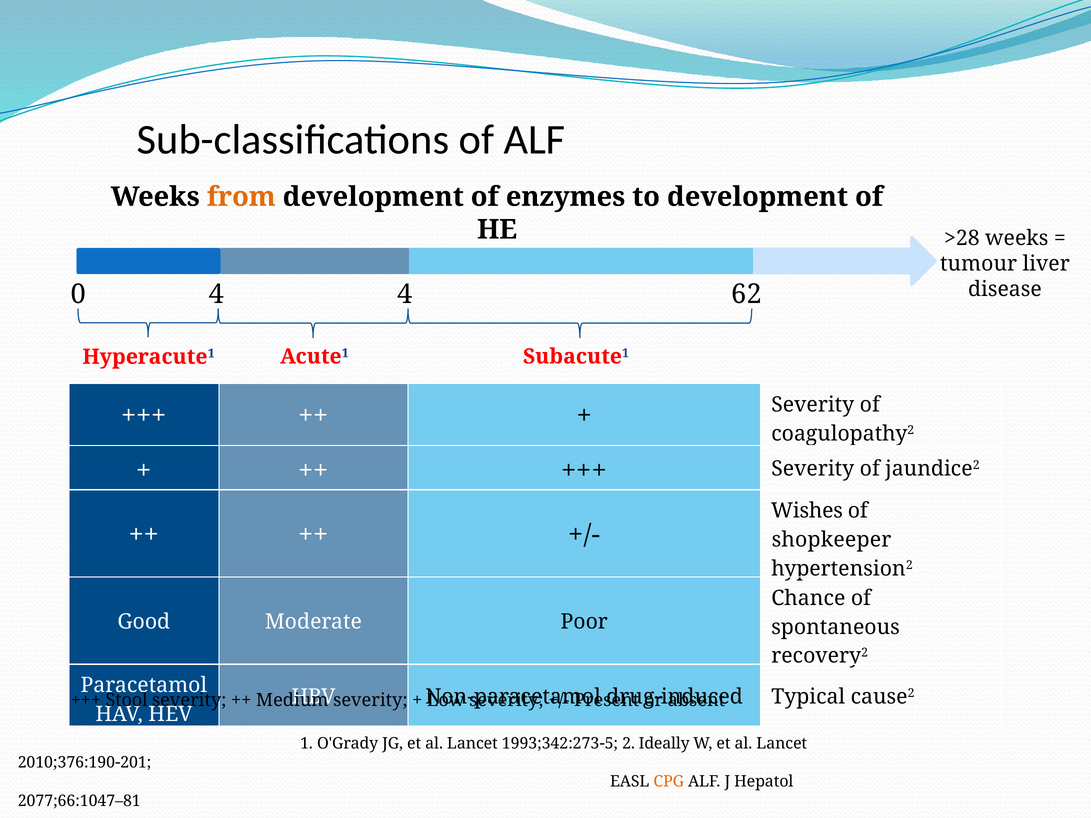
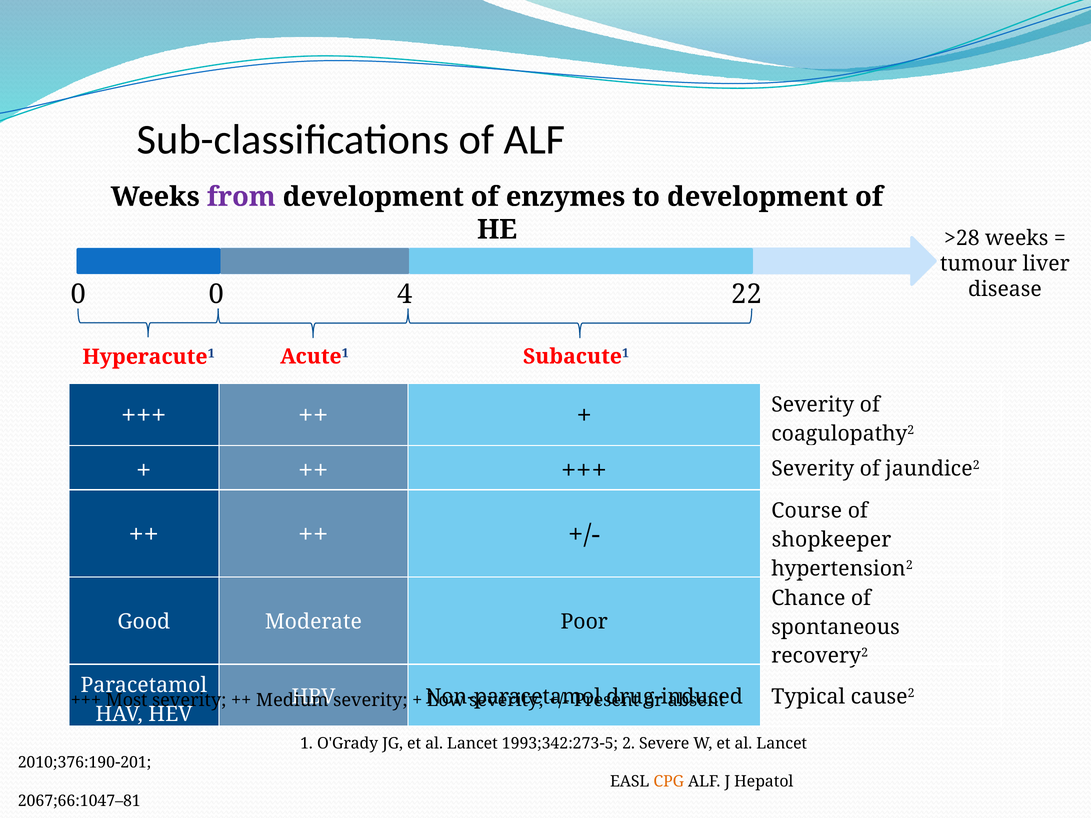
from colour: orange -> purple
0 4: 4 -> 0
62: 62 -> 22
Wishes: Wishes -> Course
Stool: Stool -> Most
Ideally: Ideally -> Severe
2077;66:1047–81: 2077;66:1047–81 -> 2067;66:1047–81
